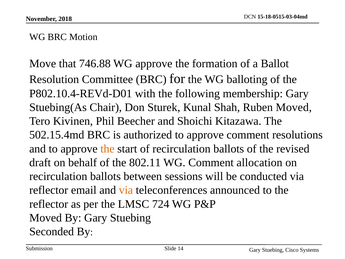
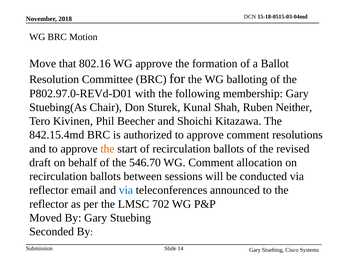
746.88: 746.88 -> 802.16
P802.10.4-REVd-D01: P802.10.4-REVd-D01 -> P802.97.0-REVd-D01
Ruben Moved: Moved -> Neither
502.15.4md: 502.15.4md -> 842.15.4md
802.11: 802.11 -> 546.70
via at (126, 190) colour: orange -> blue
724: 724 -> 702
